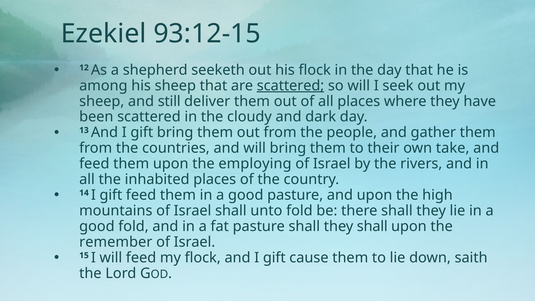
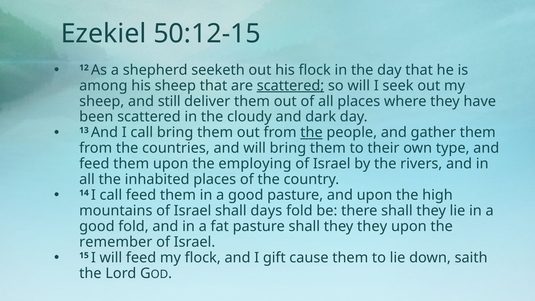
93:12-15: 93:12-15 -> 50:12-15
13 And I gift: gift -> call
the at (312, 133) underline: none -> present
take: take -> type
14 I gift: gift -> call
unto: unto -> days
they shall: shall -> they
